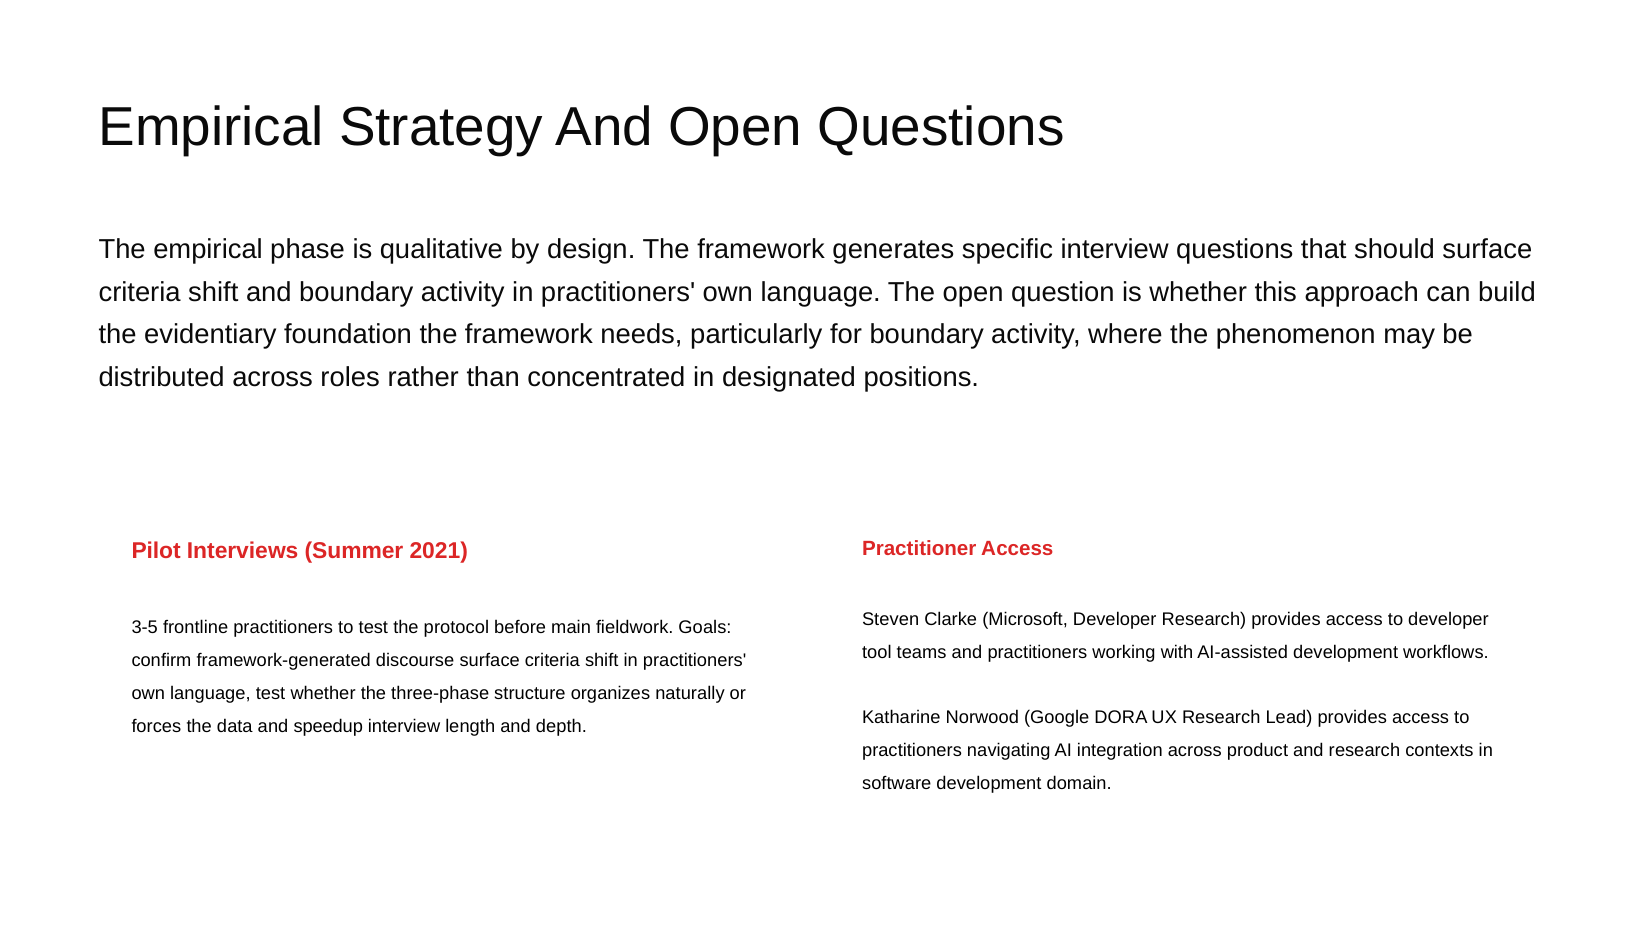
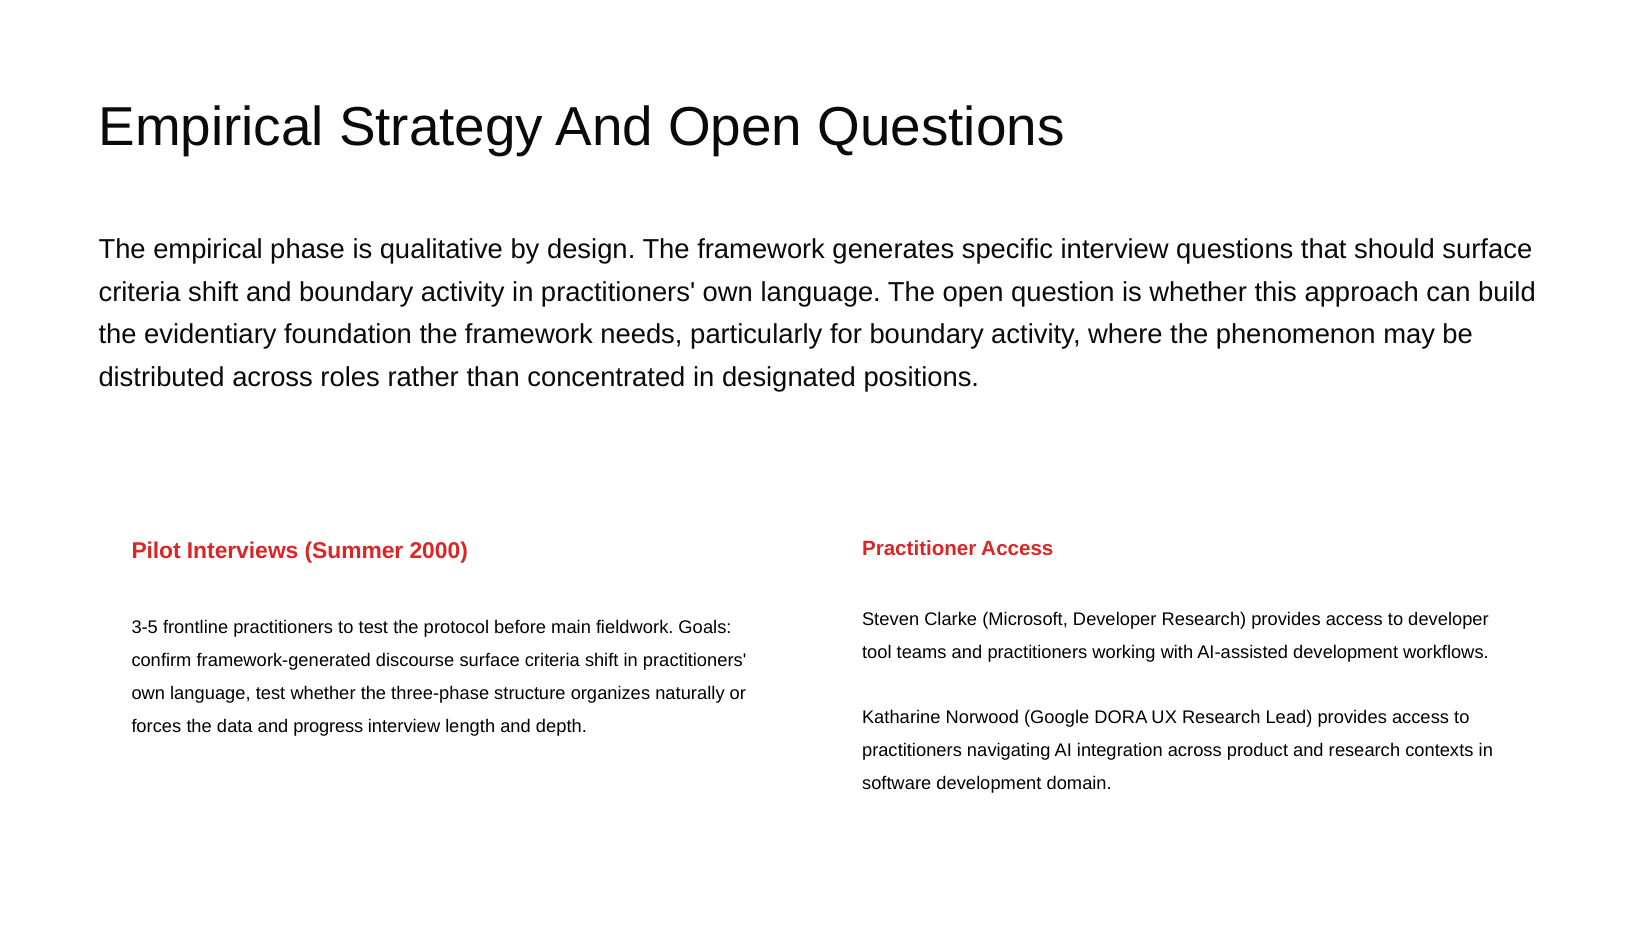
2021: 2021 -> 2000
speedup: speedup -> progress
